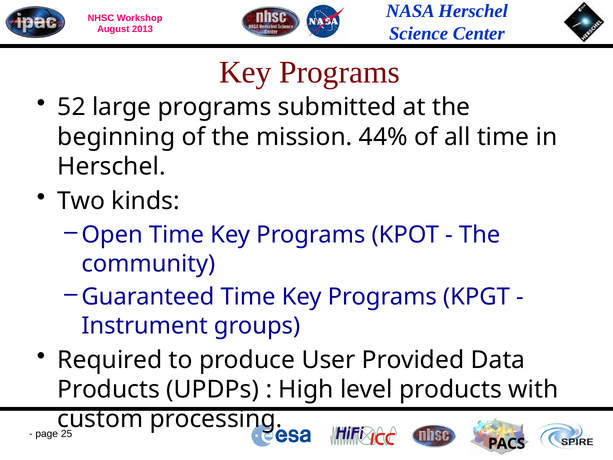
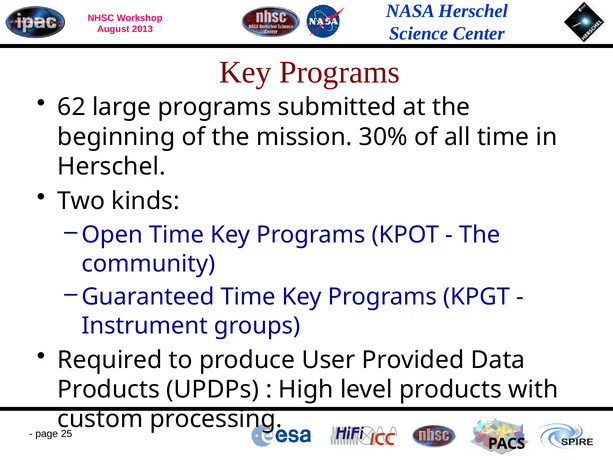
52: 52 -> 62
44%: 44% -> 30%
